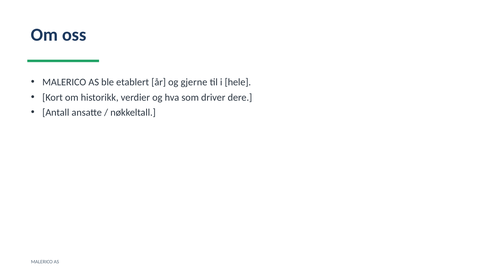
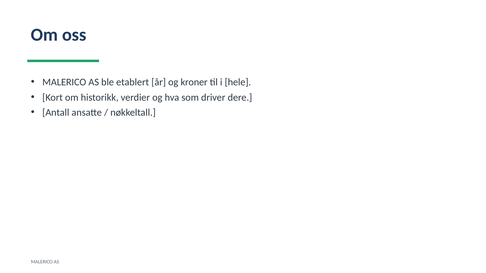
gjerne: gjerne -> kroner
